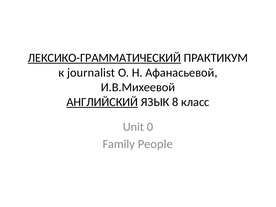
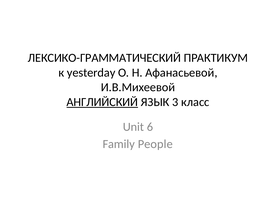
ЛЕКСИКО-ГРАММАТИЧЕСКИЙ underline: present -> none
journalist: journalist -> yesterday
8: 8 -> 3
0: 0 -> 6
